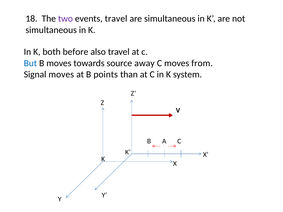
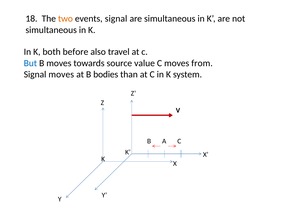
two colour: purple -> orange
events travel: travel -> signal
away: away -> value
points: points -> bodies
